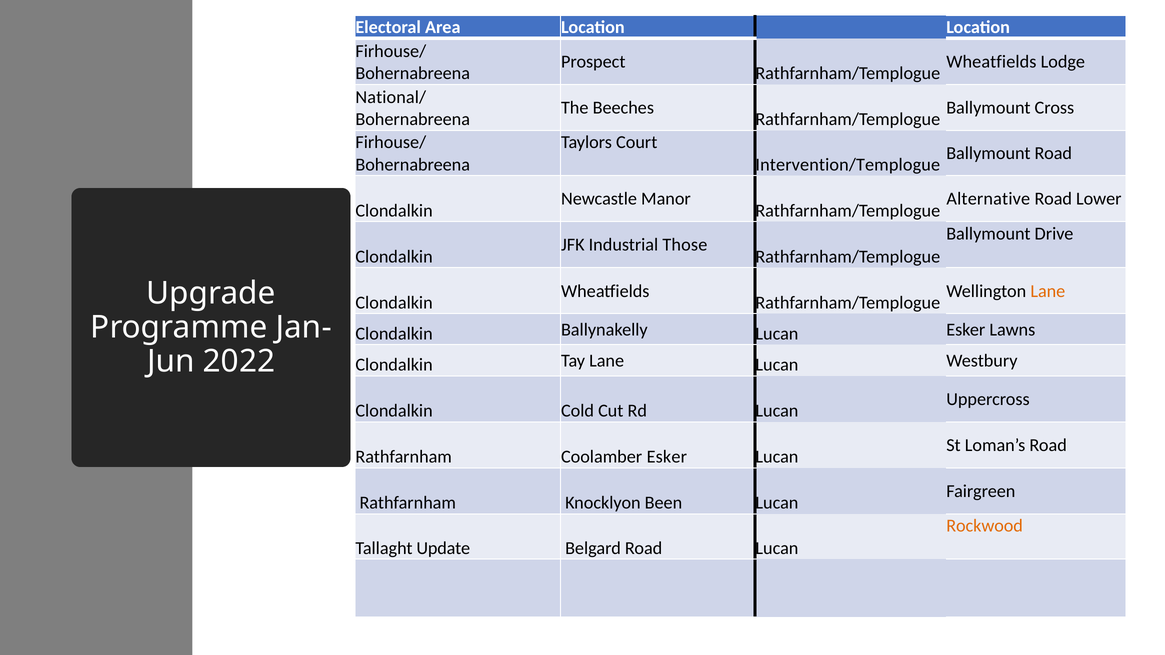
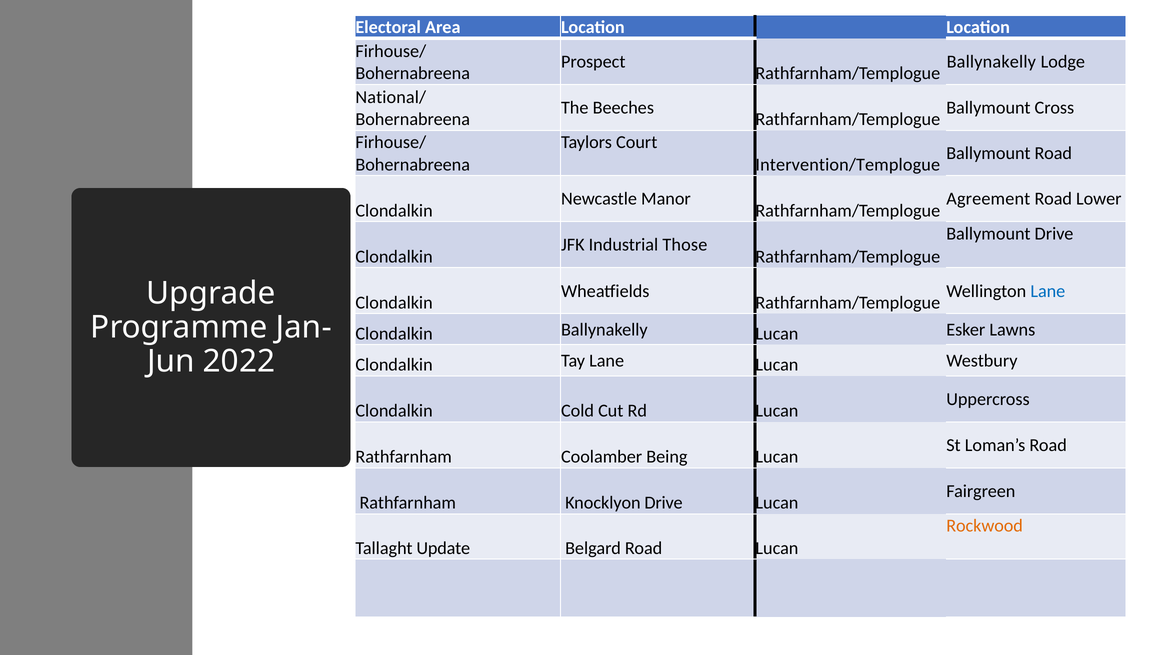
Wheatfields at (991, 62): Wheatfields -> Ballynakelly
Alternative: Alternative -> Agreement
Lane at (1048, 291) colour: orange -> blue
Coolamber Esker: Esker -> Being
Knocklyon Been: Been -> Drive
